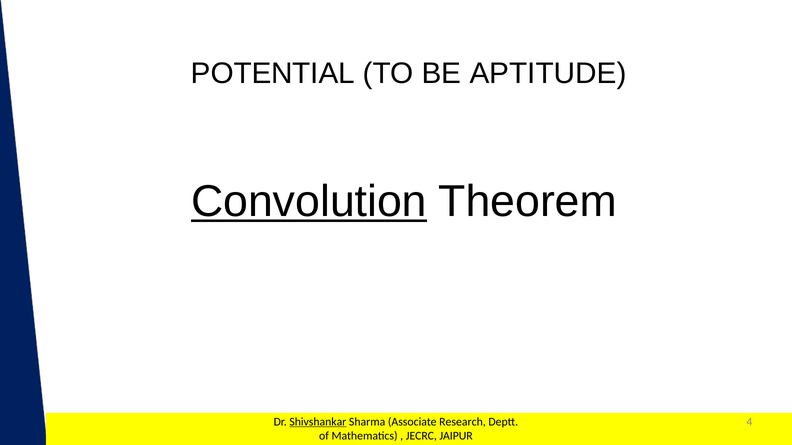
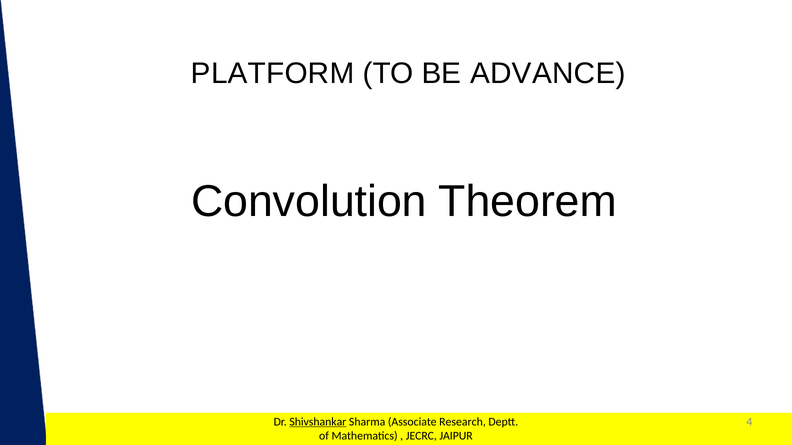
POTENTIAL: POTENTIAL -> PLATFORM
APTITUDE: APTITUDE -> ADVANCE
Convolution underline: present -> none
